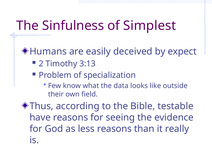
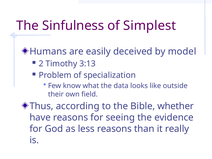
expect: expect -> model
testable: testable -> whether
